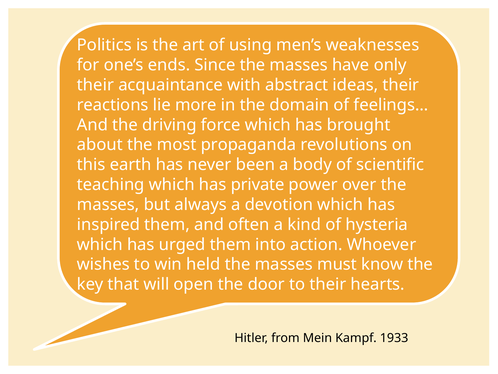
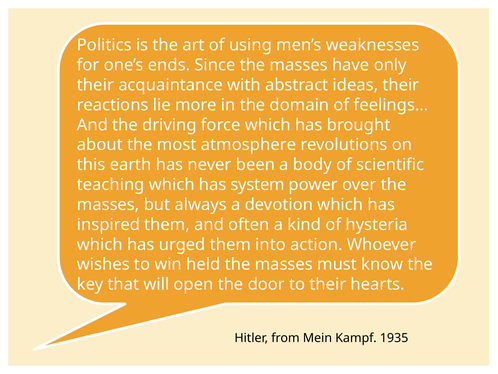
propaganda: propaganda -> atmosphere
private: private -> system
1933: 1933 -> 1935
